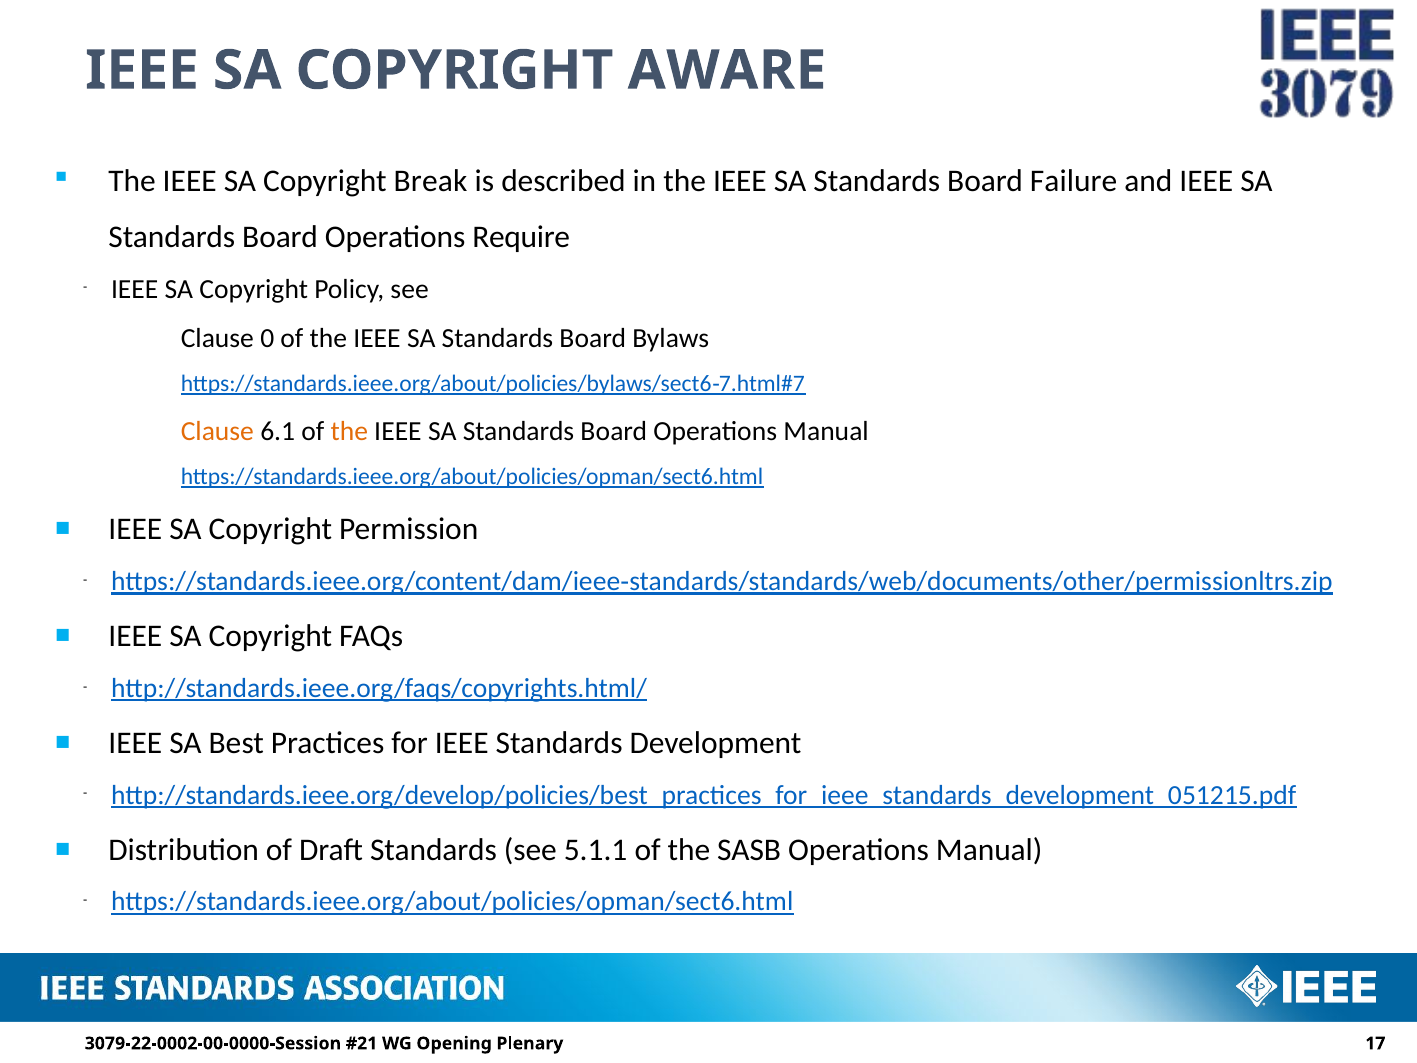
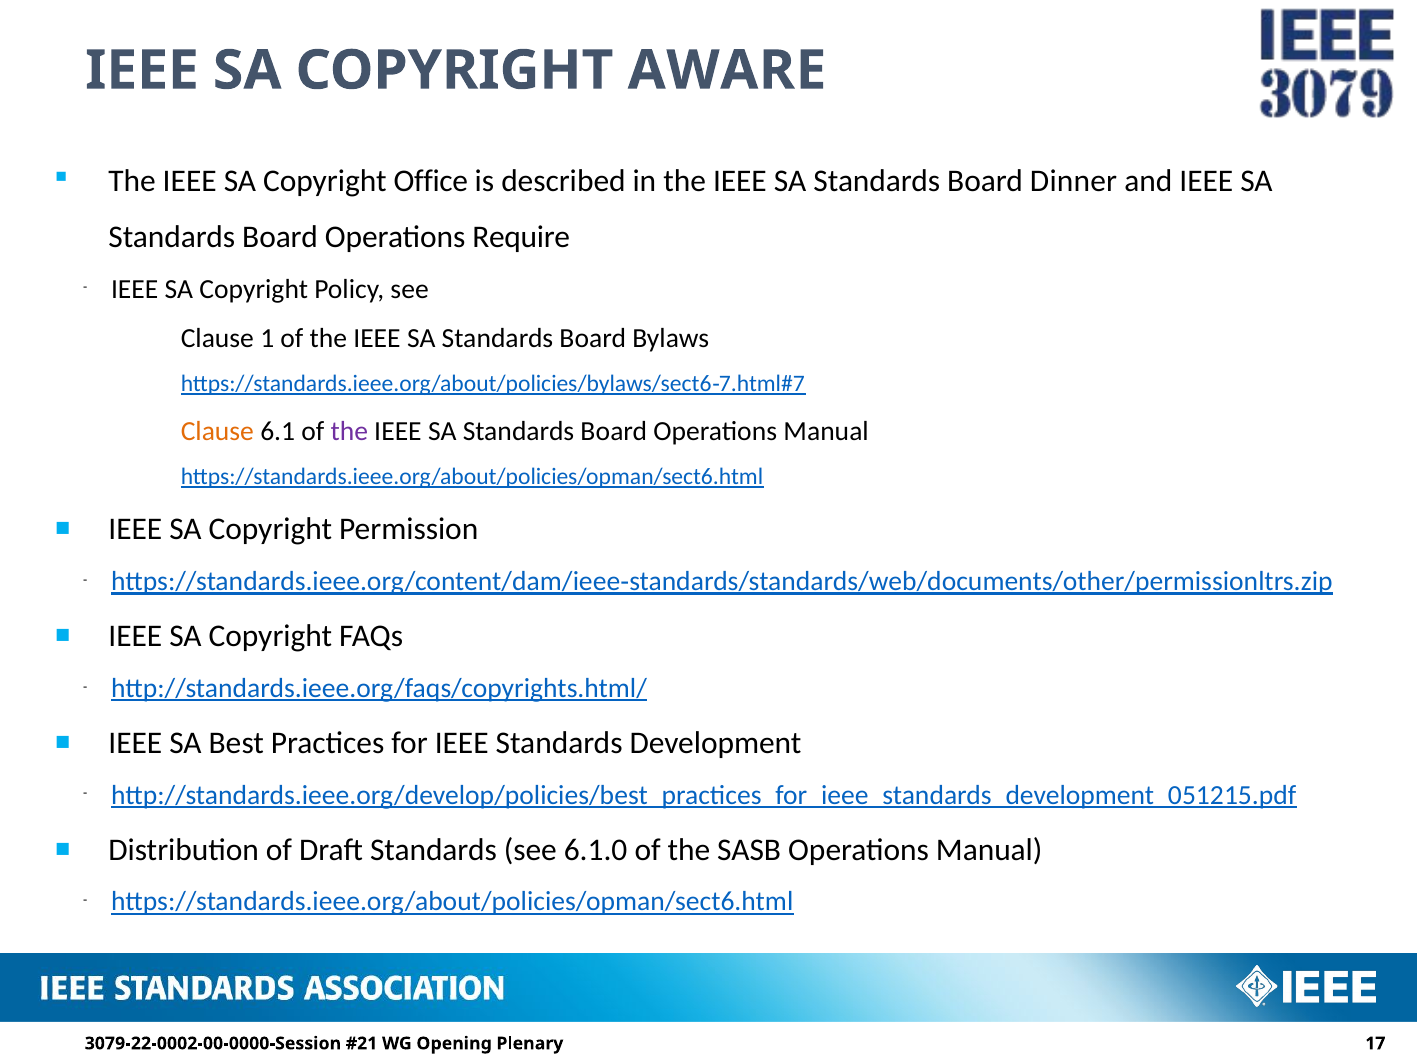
Break: Break -> Office
Failure: Failure -> Dinner
0: 0 -> 1
the at (349, 431) colour: orange -> purple
5.1.1: 5.1.1 -> 6.1.0
